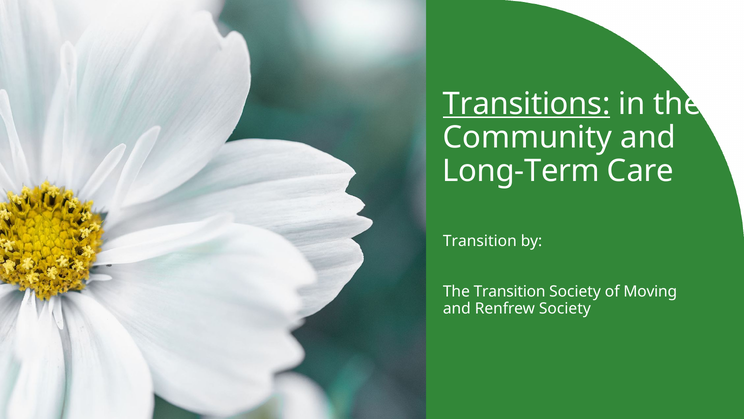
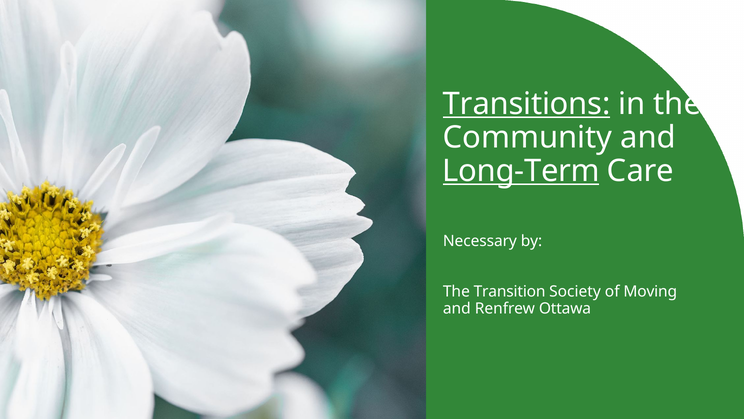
Long-Term underline: none -> present
Transition at (480, 241): Transition -> Necessary
Renfrew Society: Society -> Ottawa
